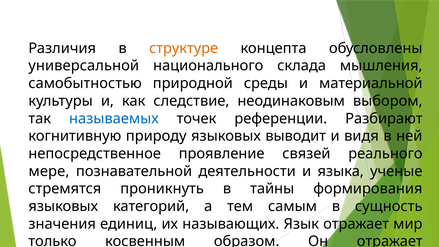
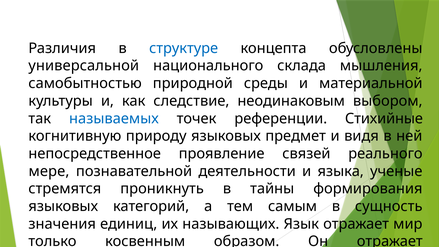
структуре colour: orange -> blue
Разбирают: Разбирают -> Стихийные
выводит: выводит -> предмет
